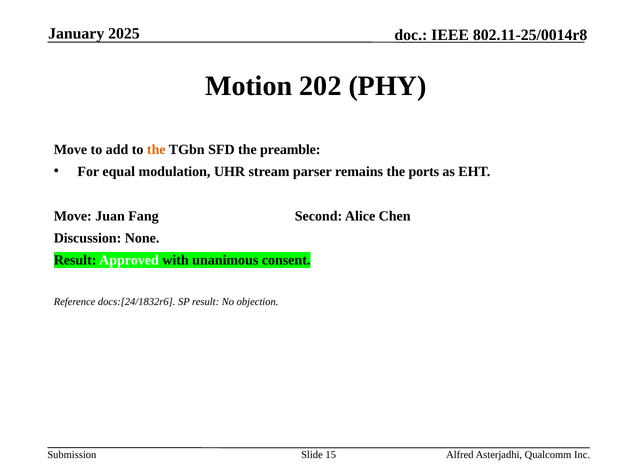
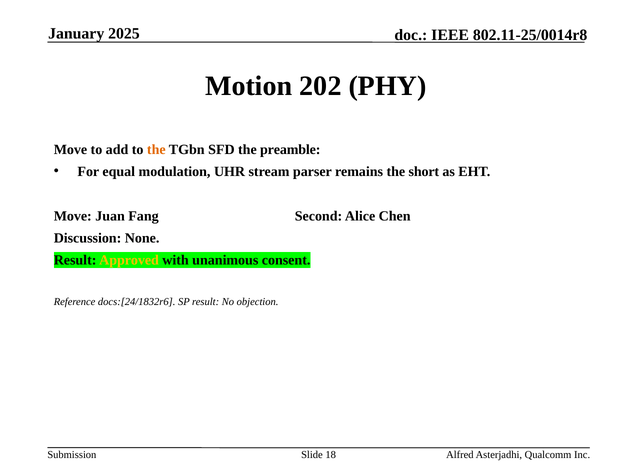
ports: ports -> short
Approved colour: white -> yellow
15: 15 -> 18
